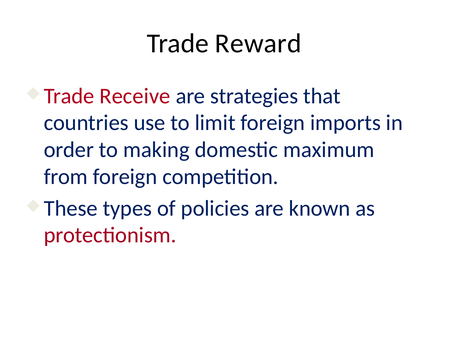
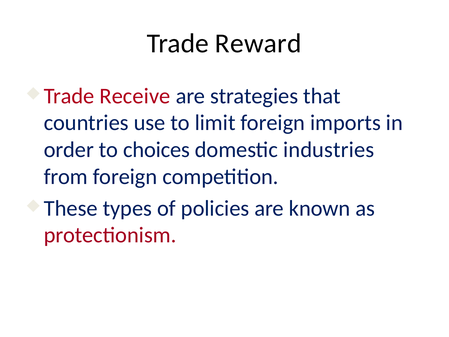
making: making -> choices
maximum: maximum -> industries
